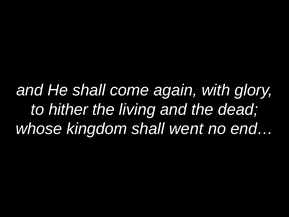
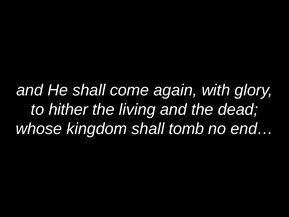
went: went -> tomb
